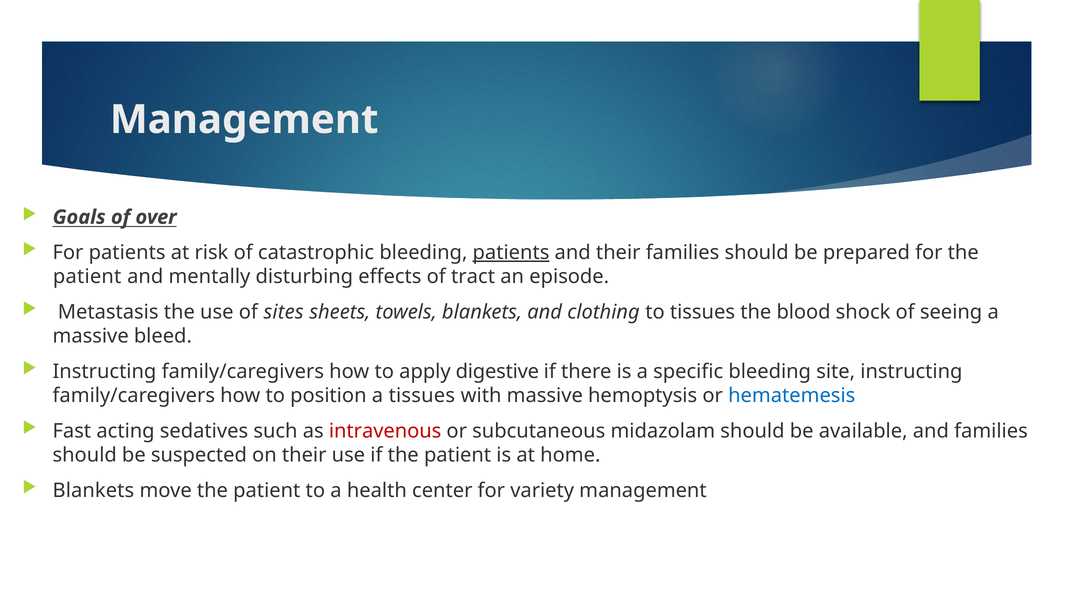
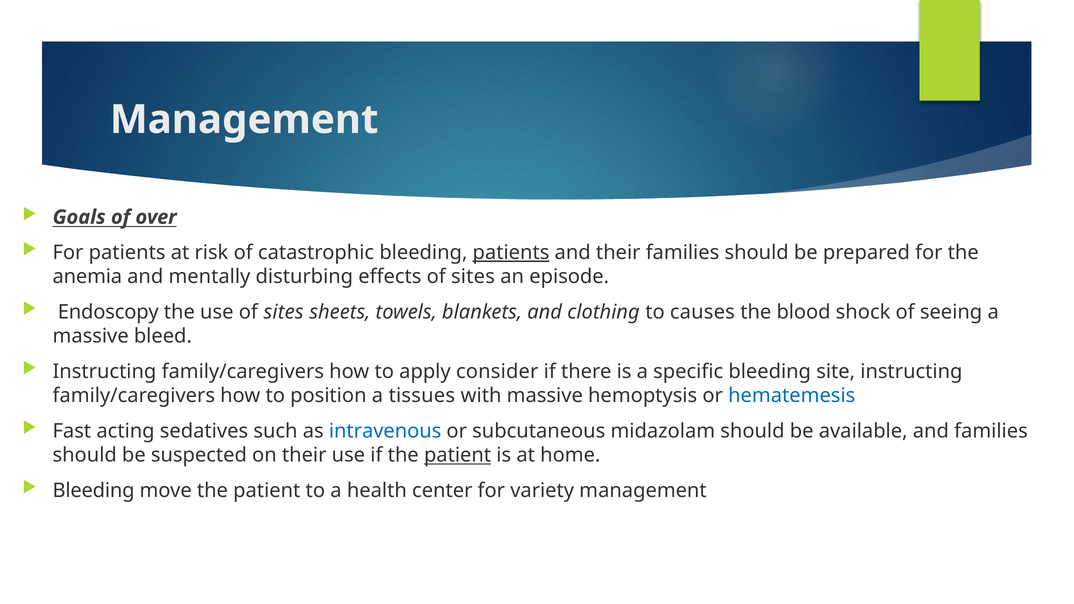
patient at (87, 277): patient -> anemia
effects of tract: tract -> sites
Metastasis: Metastasis -> Endoscopy
to tissues: tissues -> causes
digestive: digestive -> consider
intravenous colour: red -> blue
patient at (458, 455) underline: none -> present
Blankets at (93, 491): Blankets -> Bleeding
